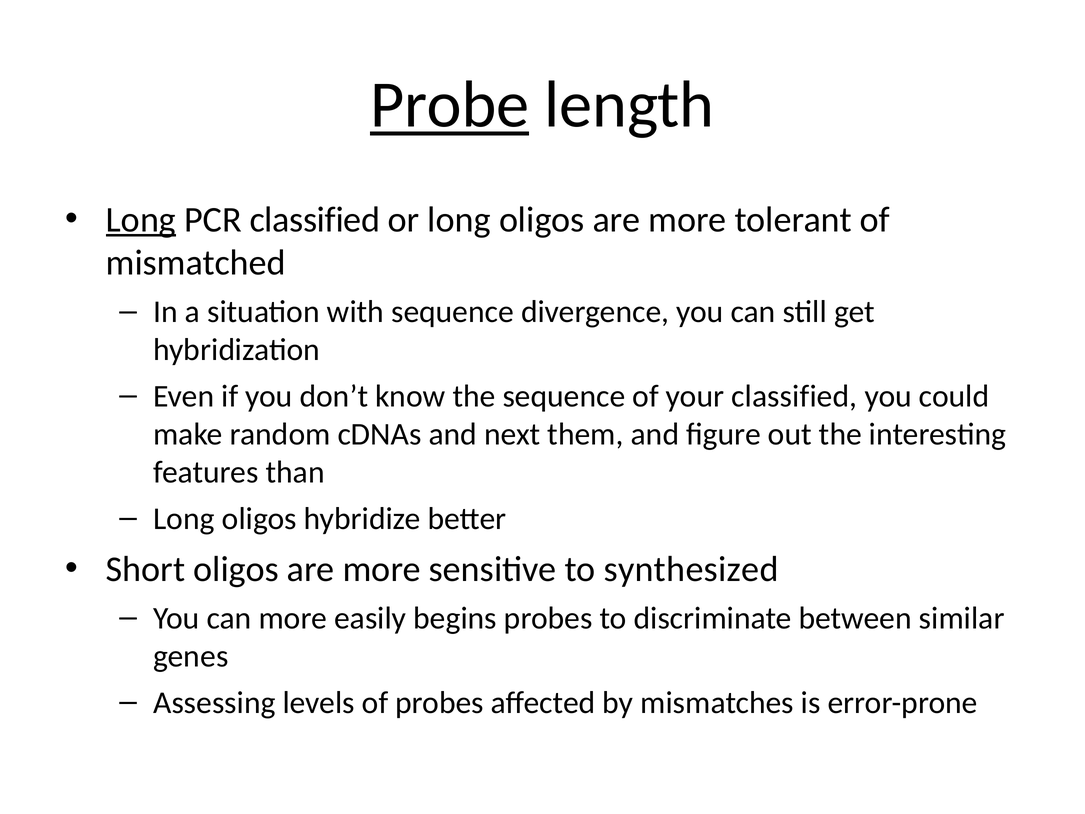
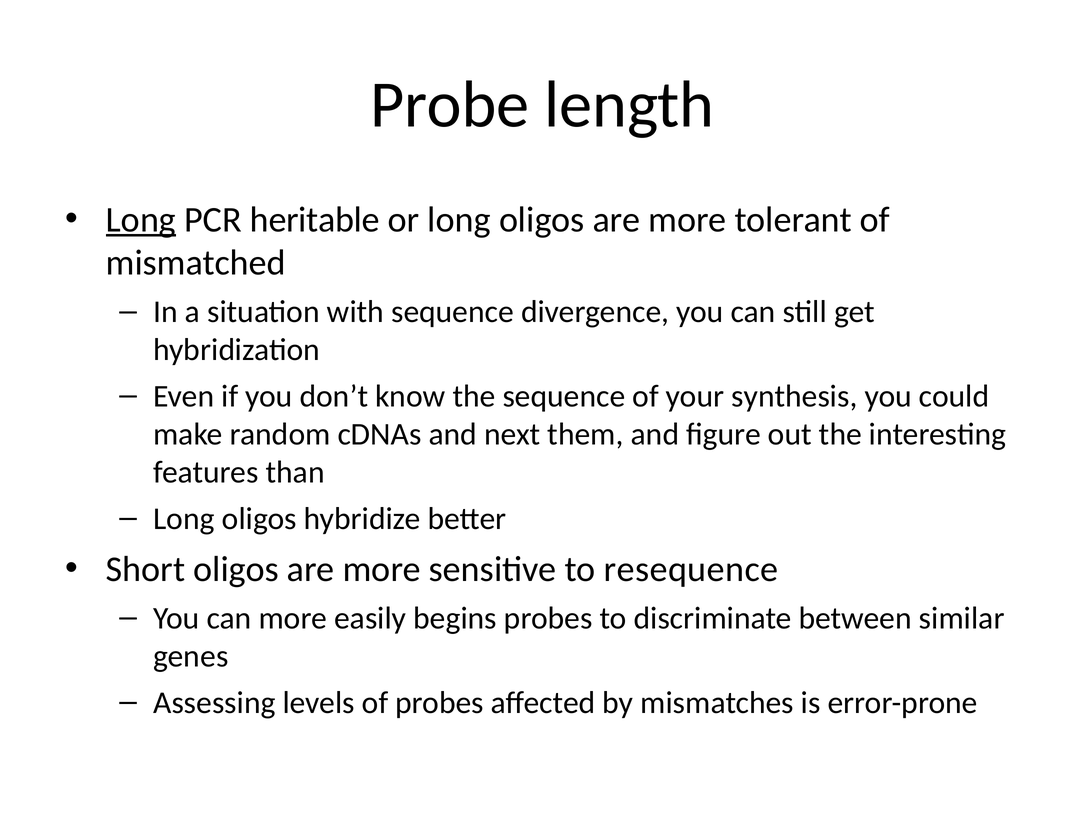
Probe underline: present -> none
PCR classified: classified -> heritable
your classified: classified -> synthesis
synthesized: synthesized -> resequence
